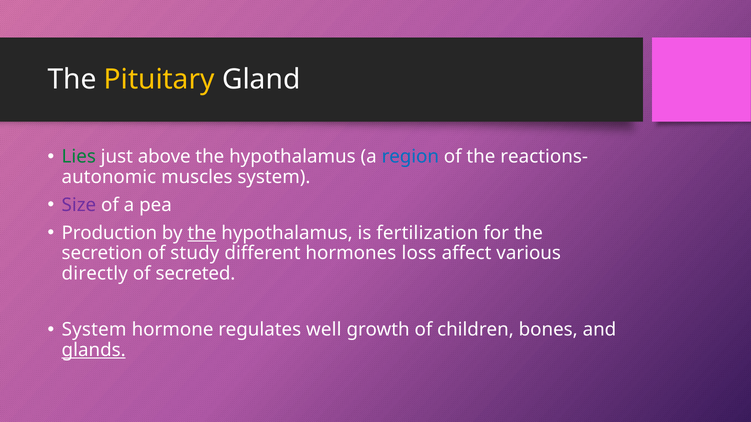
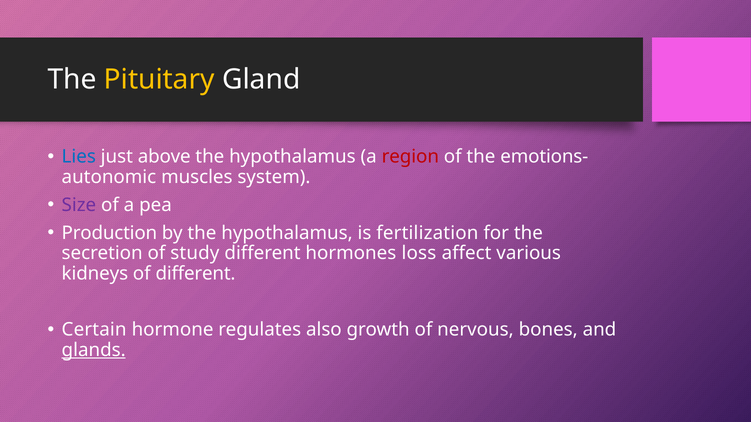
Lies colour: green -> blue
region colour: blue -> red
reactions-: reactions- -> emotions-
the at (202, 233) underline: present -> none
directly: directly -> kidneys
of secreted: secreted -> different
System at (94, 330): System -> Certain
well: well -> also
children: children -> nervous
